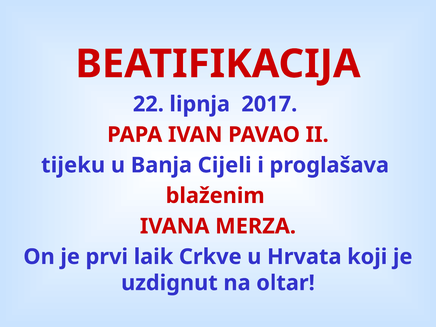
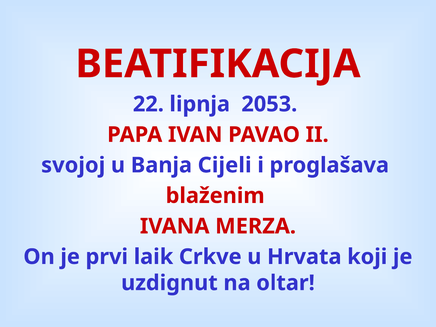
2017: 2017 -> 2053
tijeku: tijeku -> svojoj
